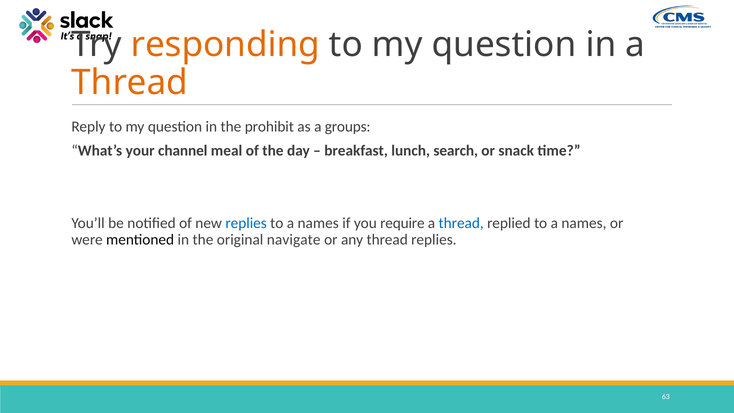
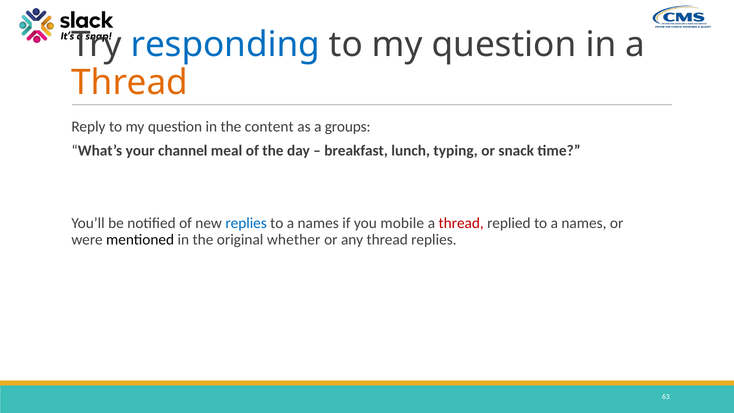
responding colour: orange -> blue
prohibit: prohibit -> content
search: search -> typing
require: require -> mobile
thread at (461, 223) colour: blue -> red
navigate: navigate -> whether
